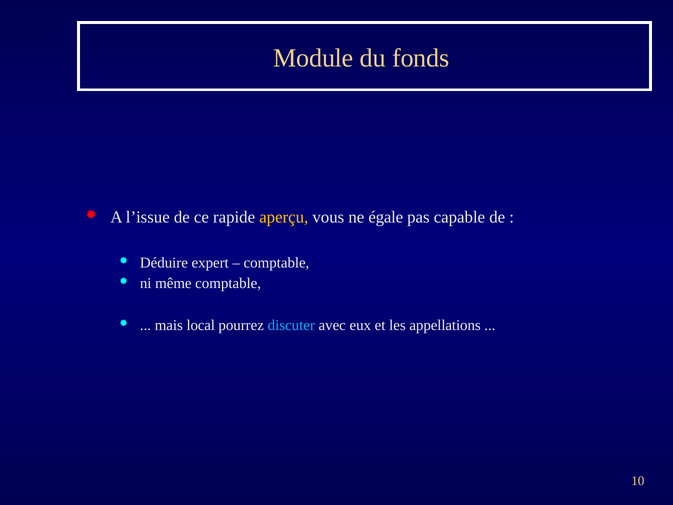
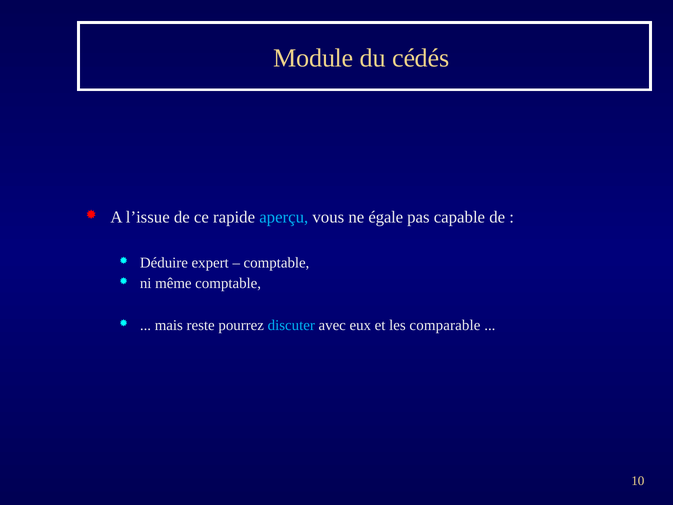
fonds: fonds -> cédés
aperçu colour: yellow -> light blue
local: local -> reste
appellations: appellations -> comparable
